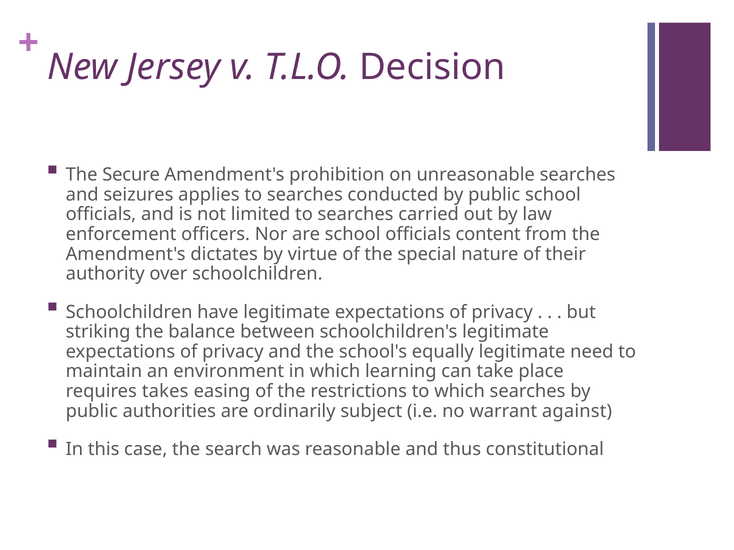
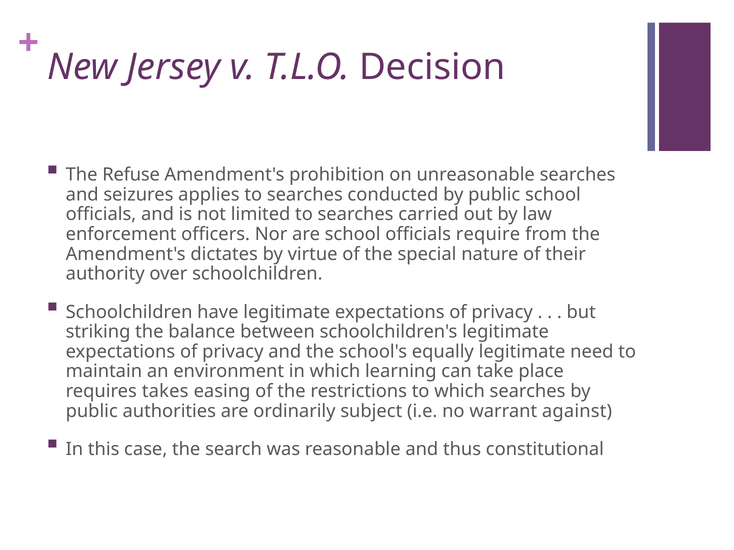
Secure: Secure -> Refuse
content: content -> require
